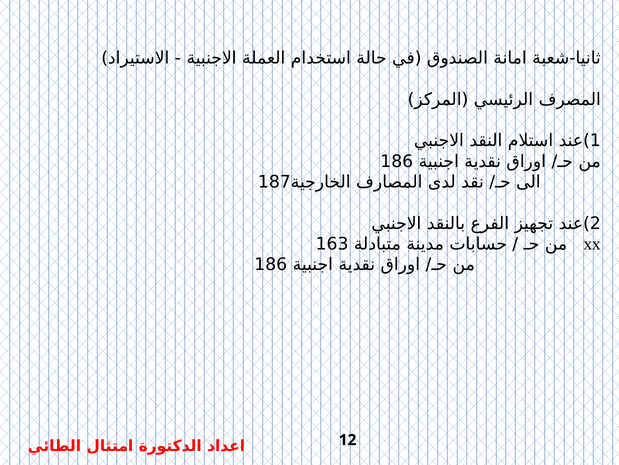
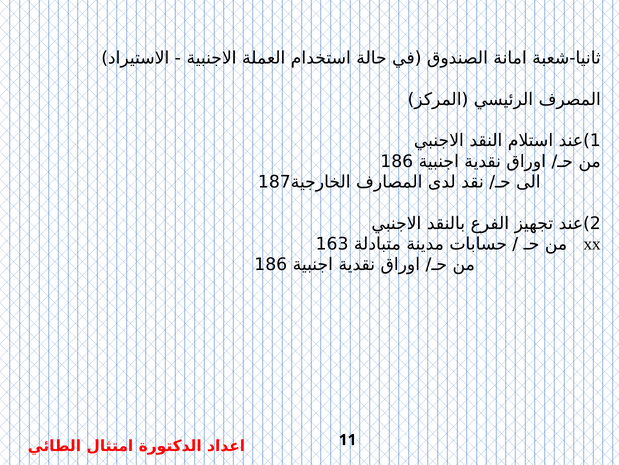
12: 12 -> 11
